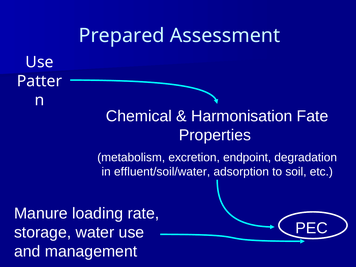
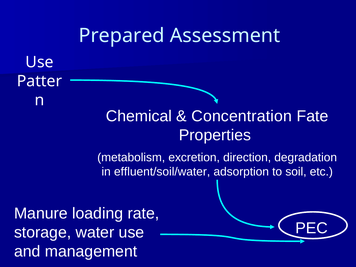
Harmonisation: Harmonisation -> Concentration
endpoint: endpoint -> direction
